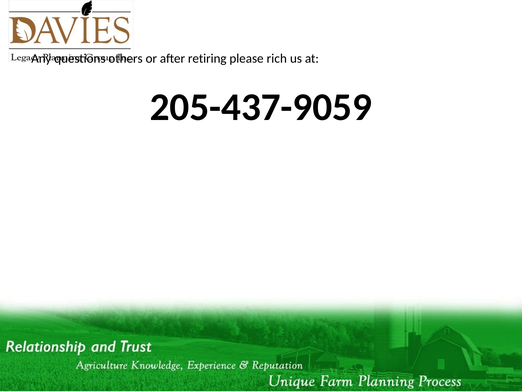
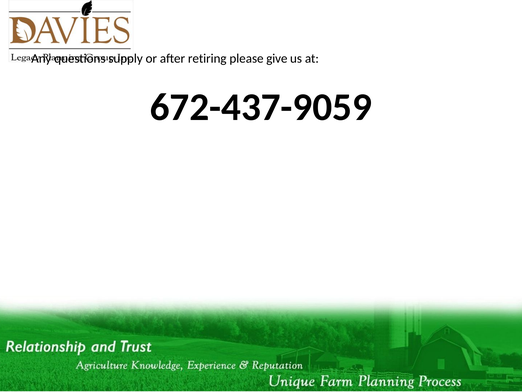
others: others -> supply
rich: rich -> give
205-437-9059: 205-437-9059 -> 672-437-9059
